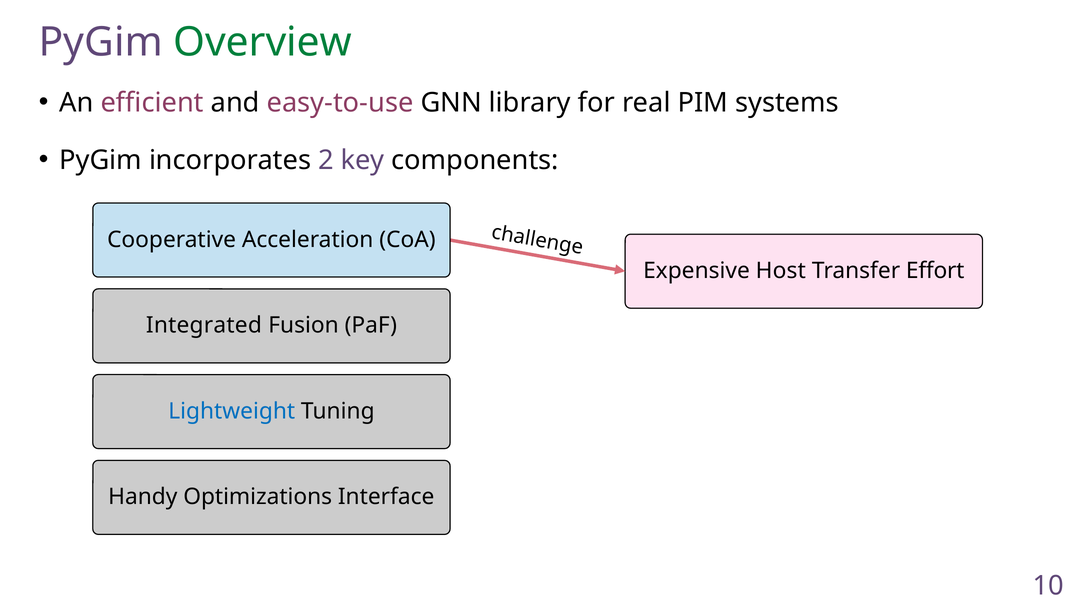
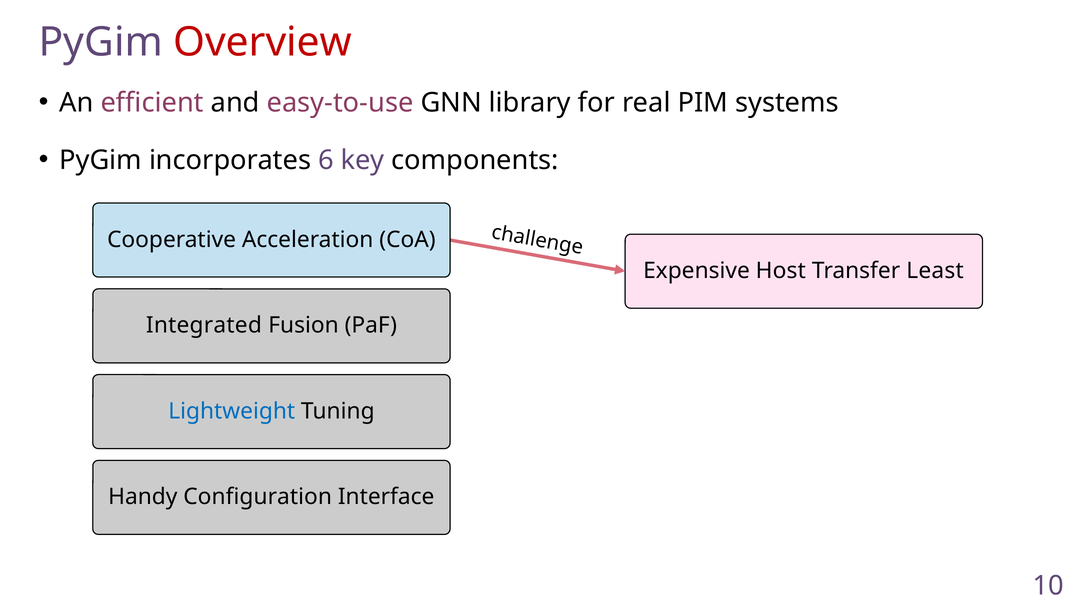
Overview colour: green -> red
2: 2 -> 6
Effort: Effort -> Least
Optimizations: Optimizations -> Configuration
